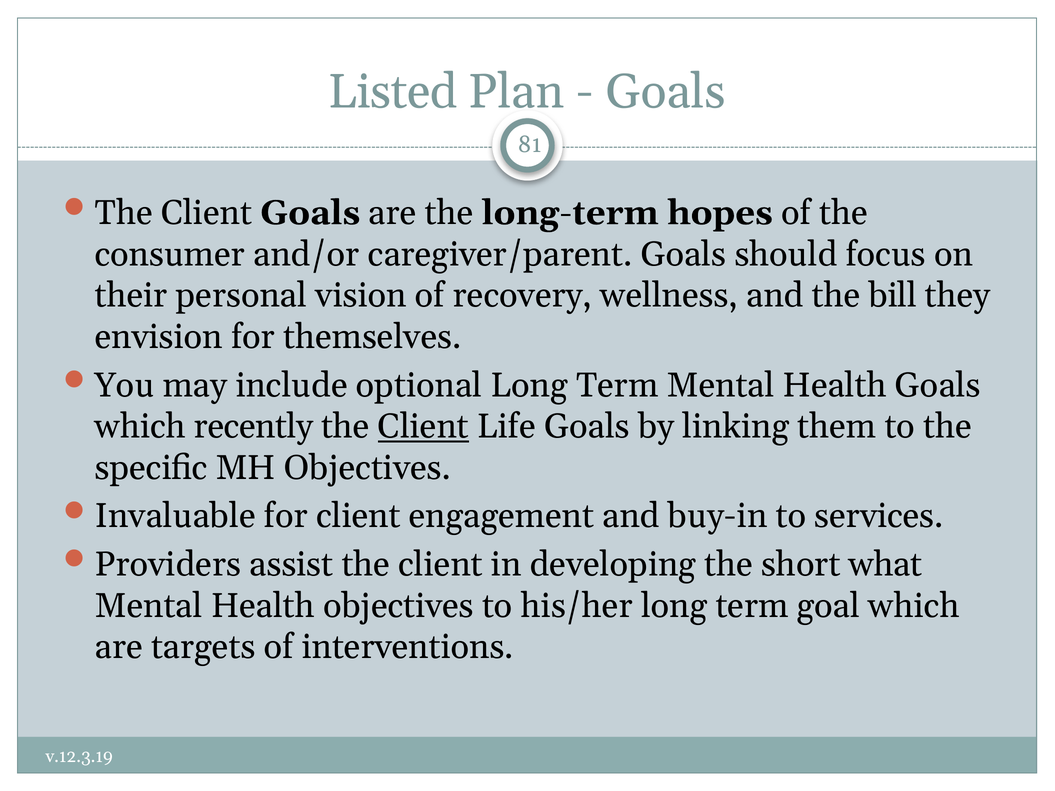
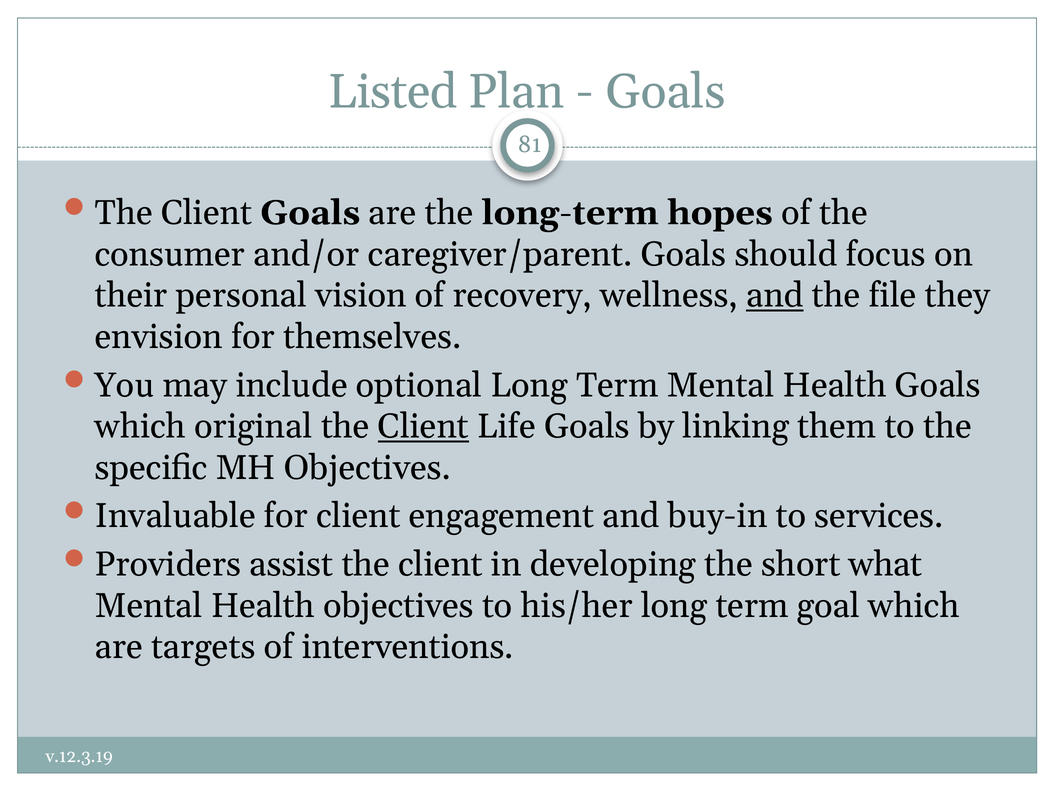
and at (775, 296) underline: none -> present
bill: bill -> file
recently: recently -> original
